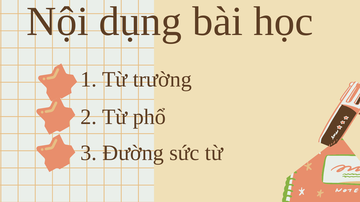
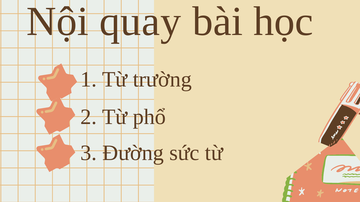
dụng: dụng -> quay
